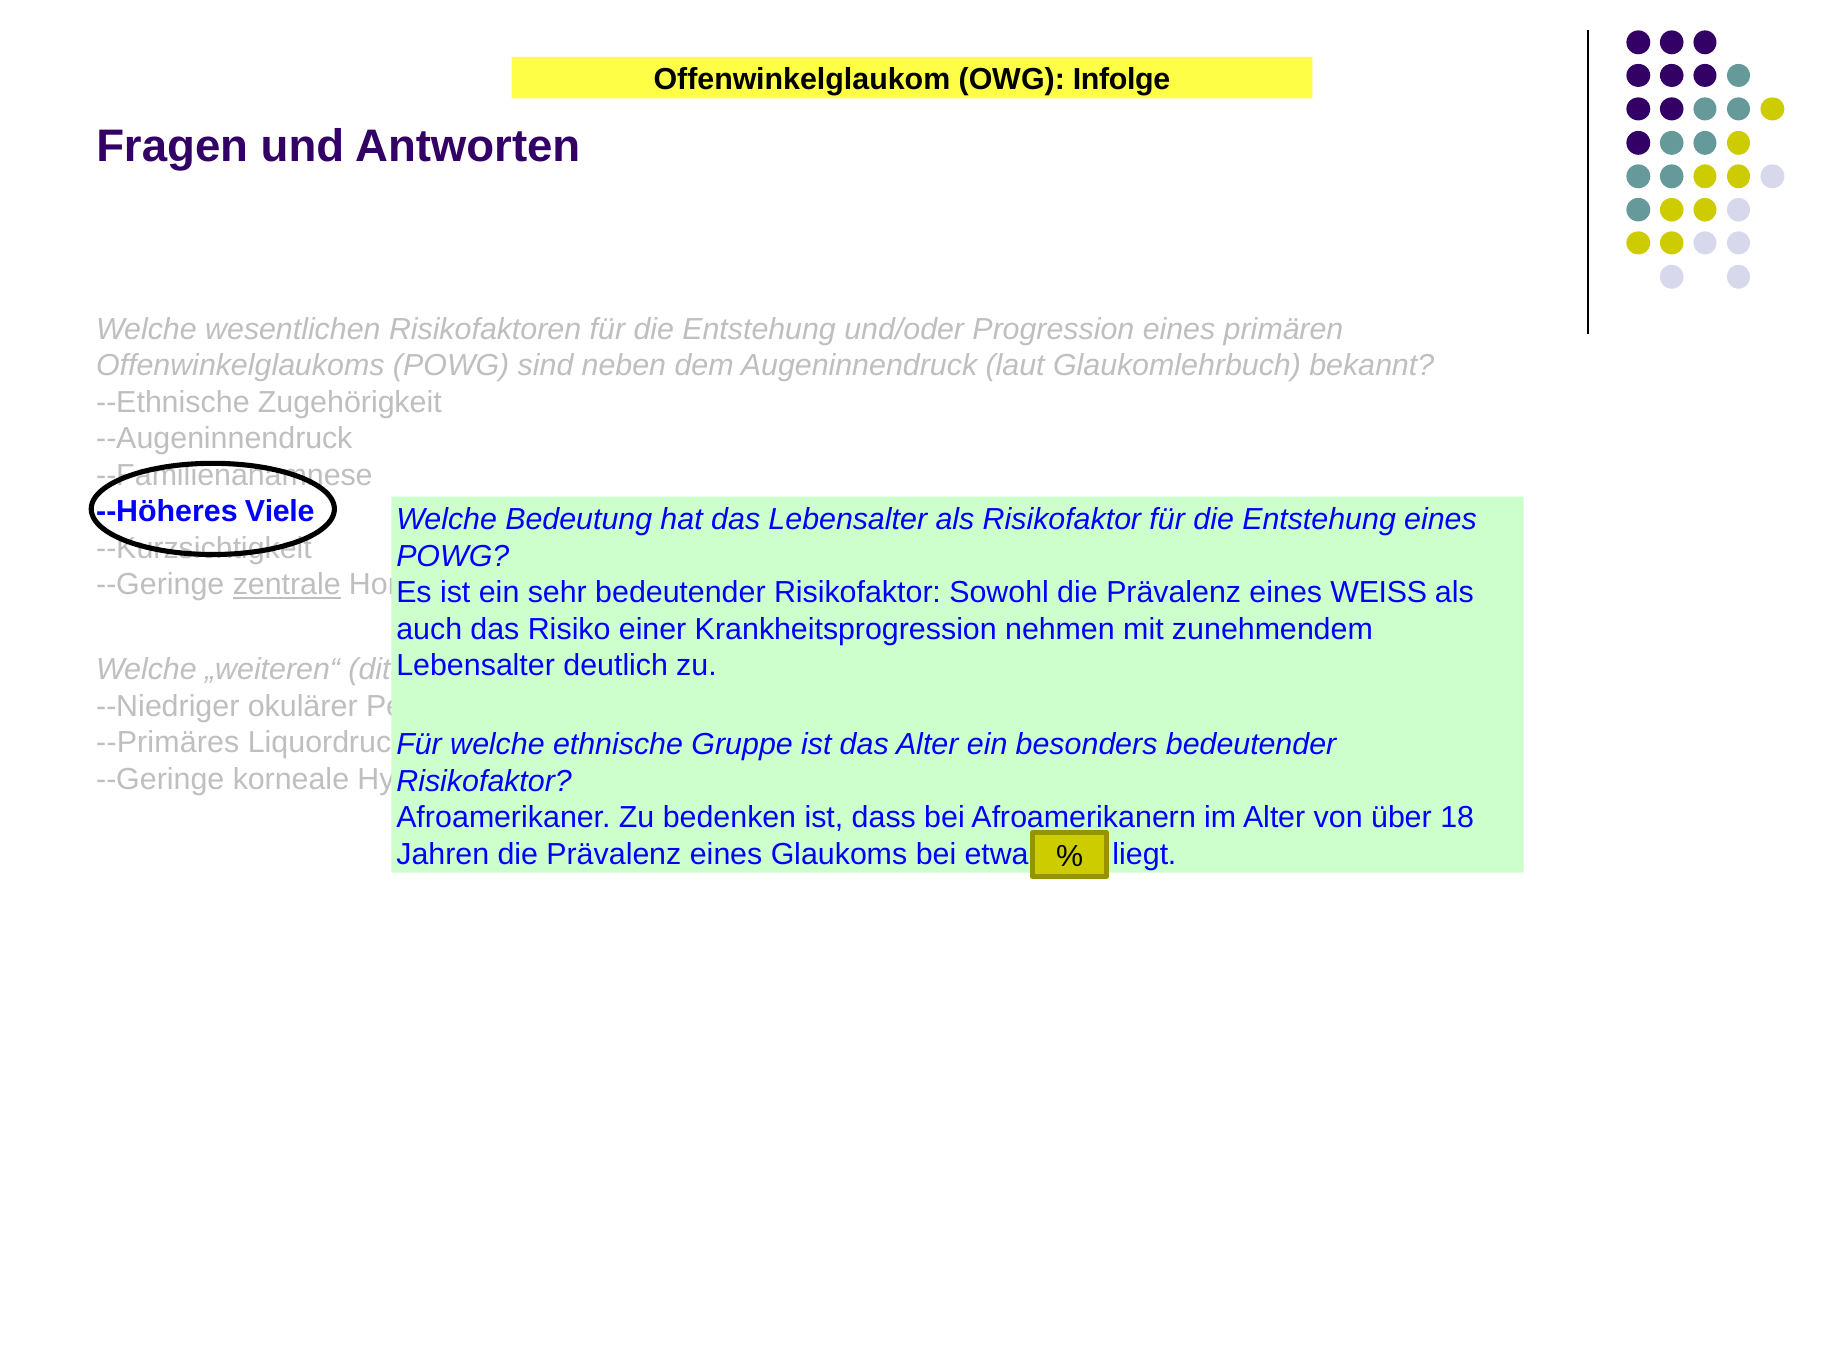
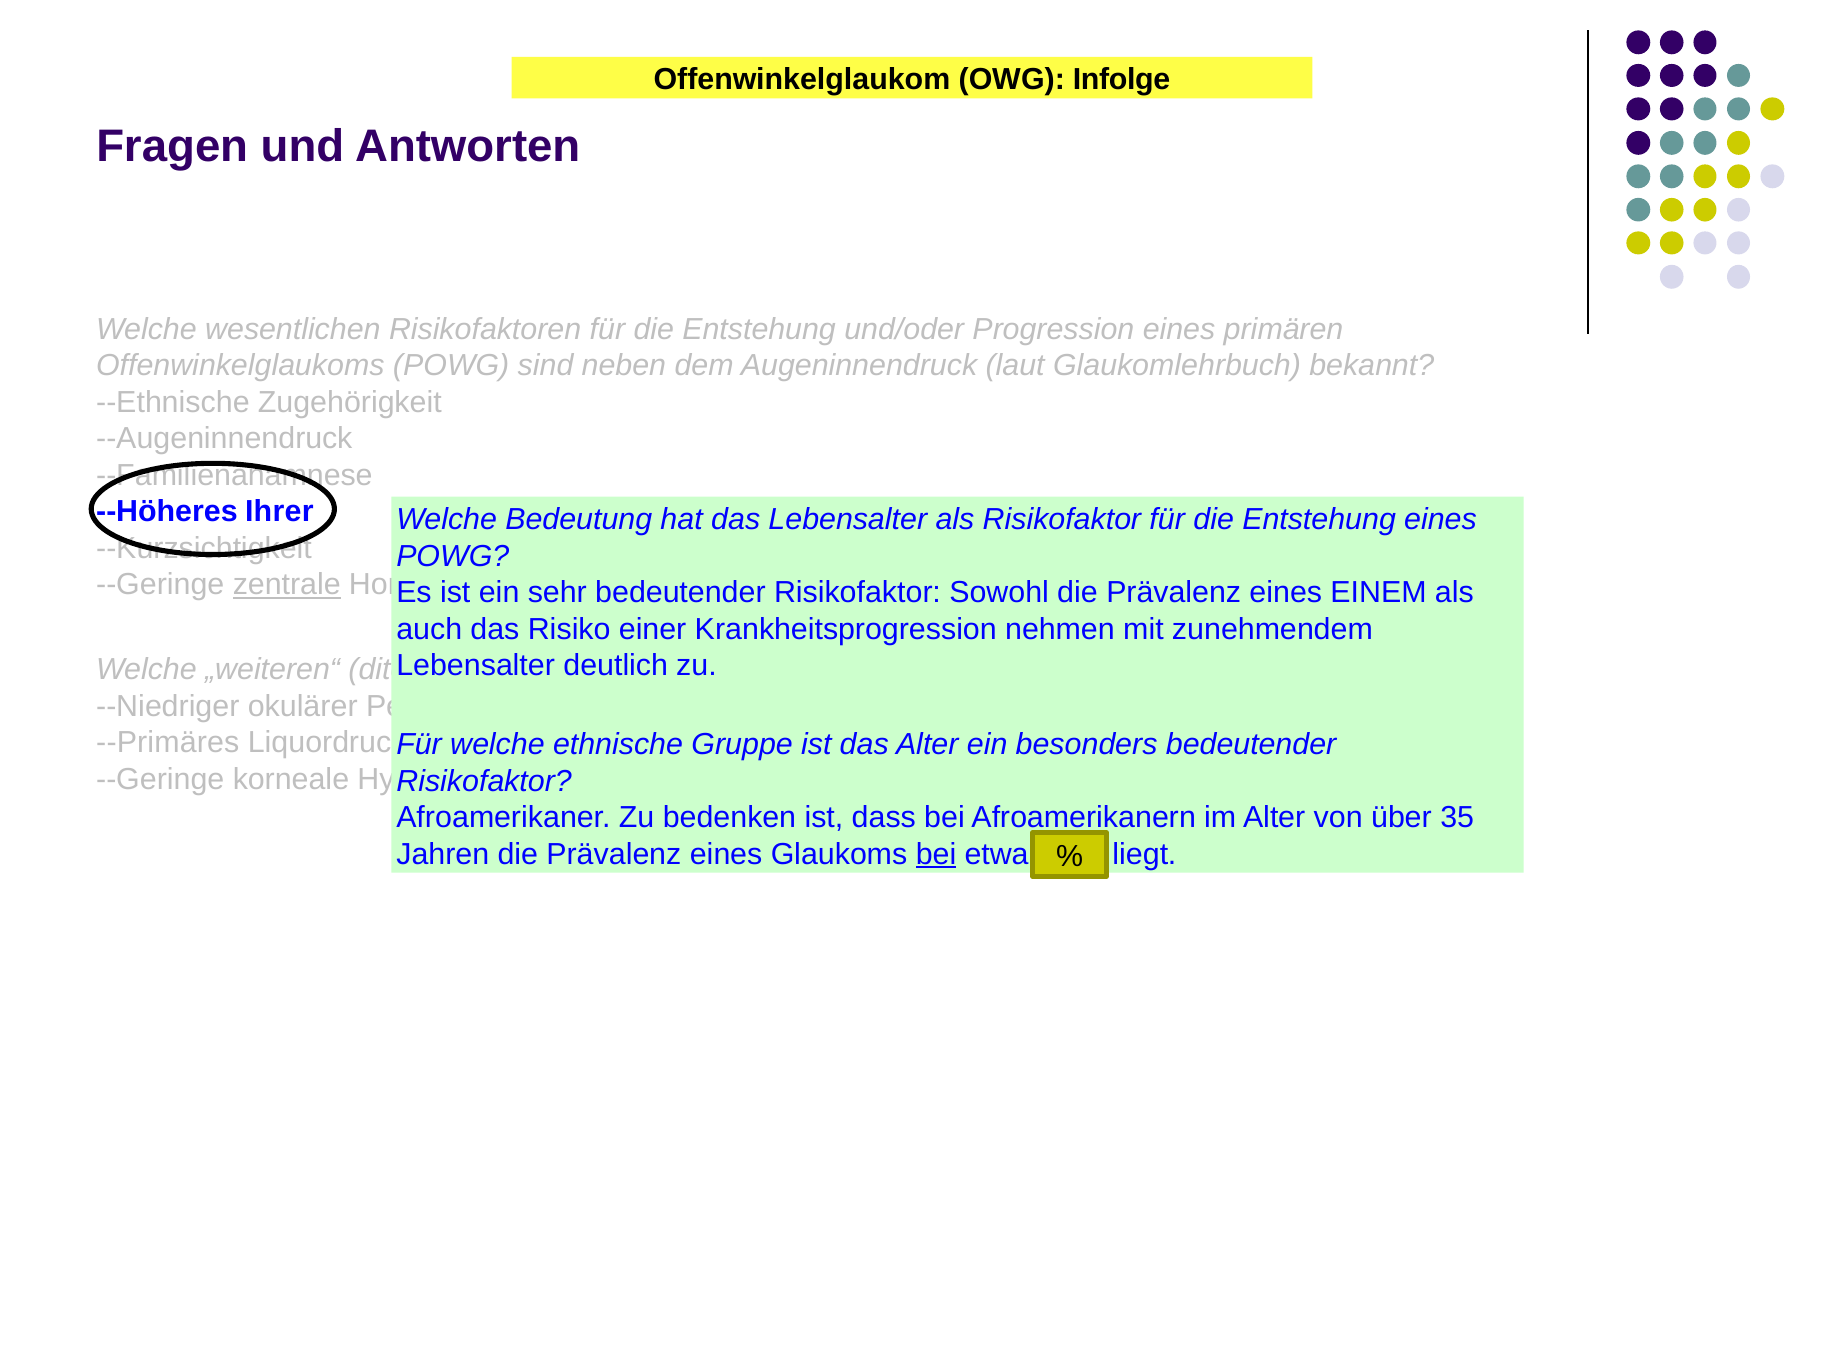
Viele: Viele -> Ihrer
WEISS: WEISS -> EINEM
18: 18 -> 35
bei at (936, 854) underline: none -> present
